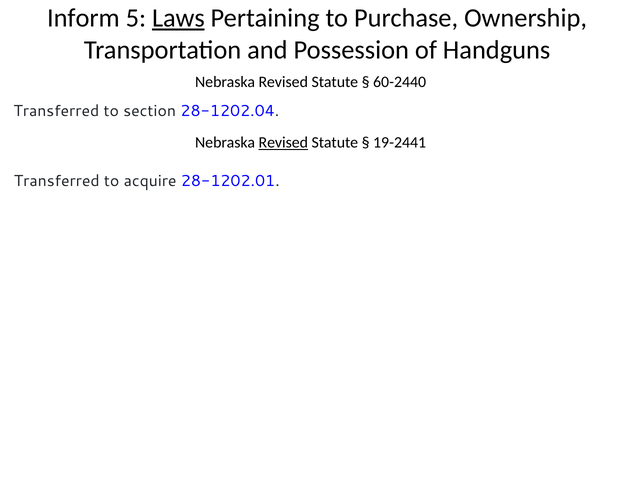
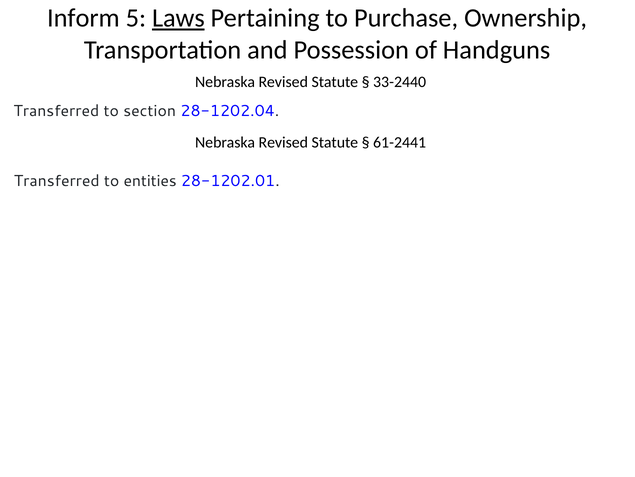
60-2440: 60-2440 -> 33-2440
Revised at (283, 142) underline: present -> none
19-2441: 19-2441 -> 61-2441
acquire: acquire -> entities
